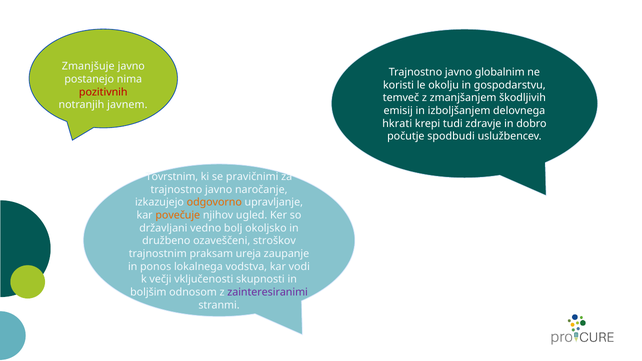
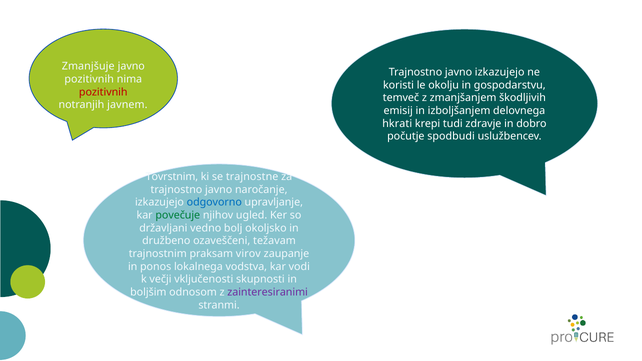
javno globalnim: globalnim -> izkazujejo
postanejo at (89, 79): postanejo -> pozitivnih
pravičnimi: pravičnimi -> trajnostne
odgovorno colour: orange -> blue
povečuje colour: orange -> green
stroškov: stroškov -> težavam
ureja: ureja -> virov
